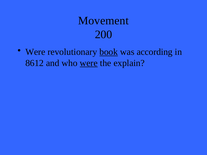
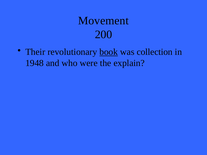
Were at (35, 52): Were -> Their
according: according -> collection
8612: 8612 -> 1948
were at (89, 63) underline: present -> none
